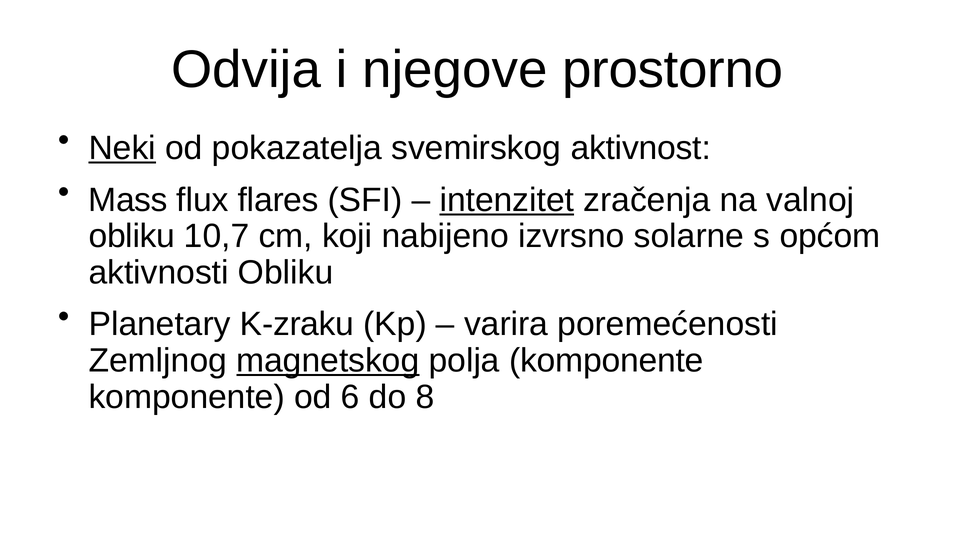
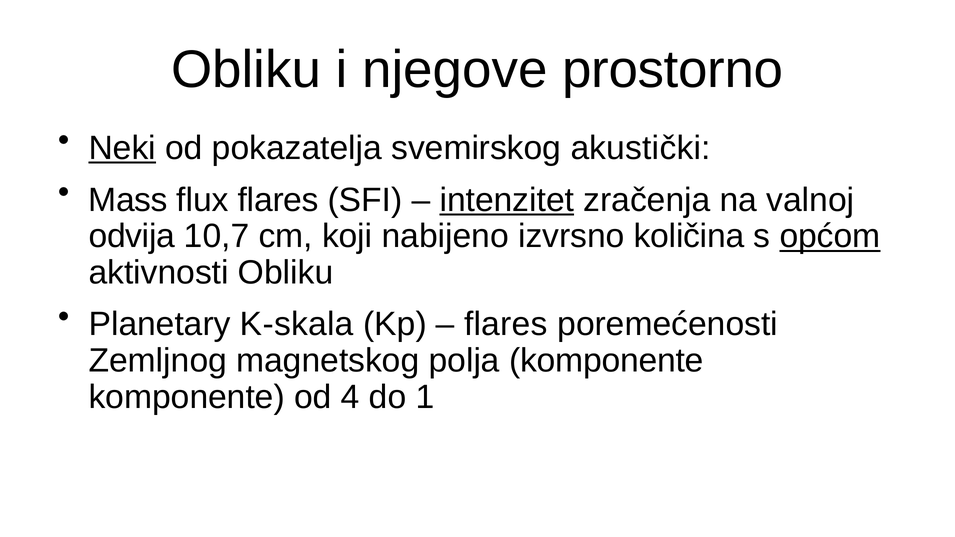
Odvija at (246, 70): Odvija -> Obliku
aktivnost: aktivnost -> akustički
obliku at (132, 236): obliku -> odvija
solarne: solarne -> količina
općom underline: none -> present
K-zraku: K-zraku -> K-skala
varira at (506, 325): varira -> flares
magnetskog underline: present -> none
6: 6 -> 4
8: 8 -> 1
